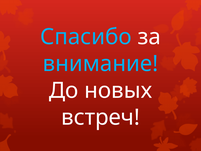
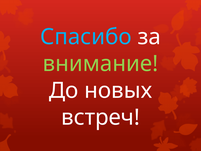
внимание colour: light blue -> light green
